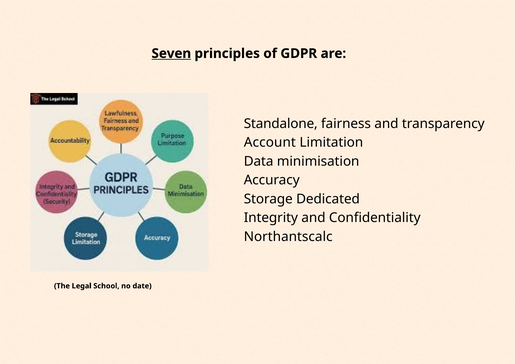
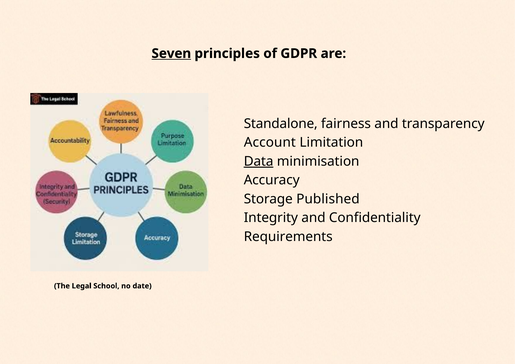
Data underline: none -> present
Dedicated: Dedicated -> Published
Northantscalc: Northantscalc -> Requirements
